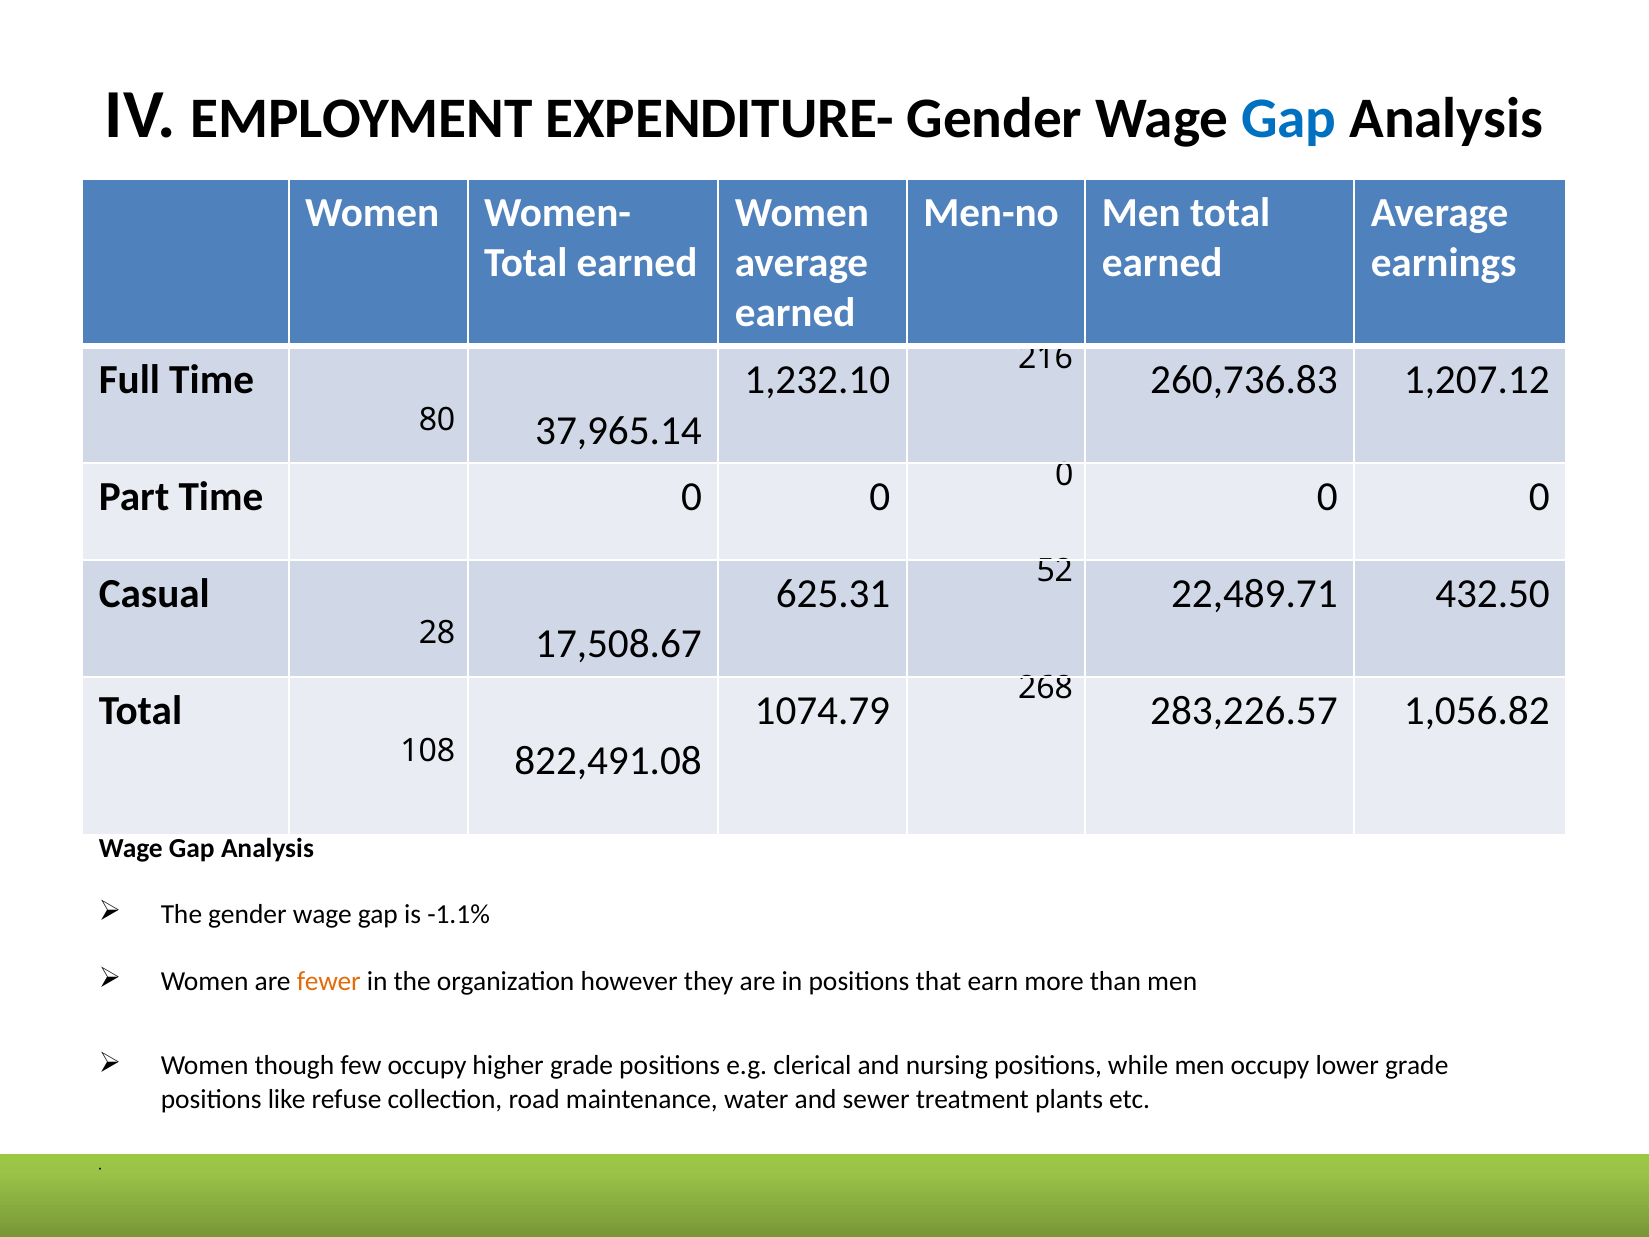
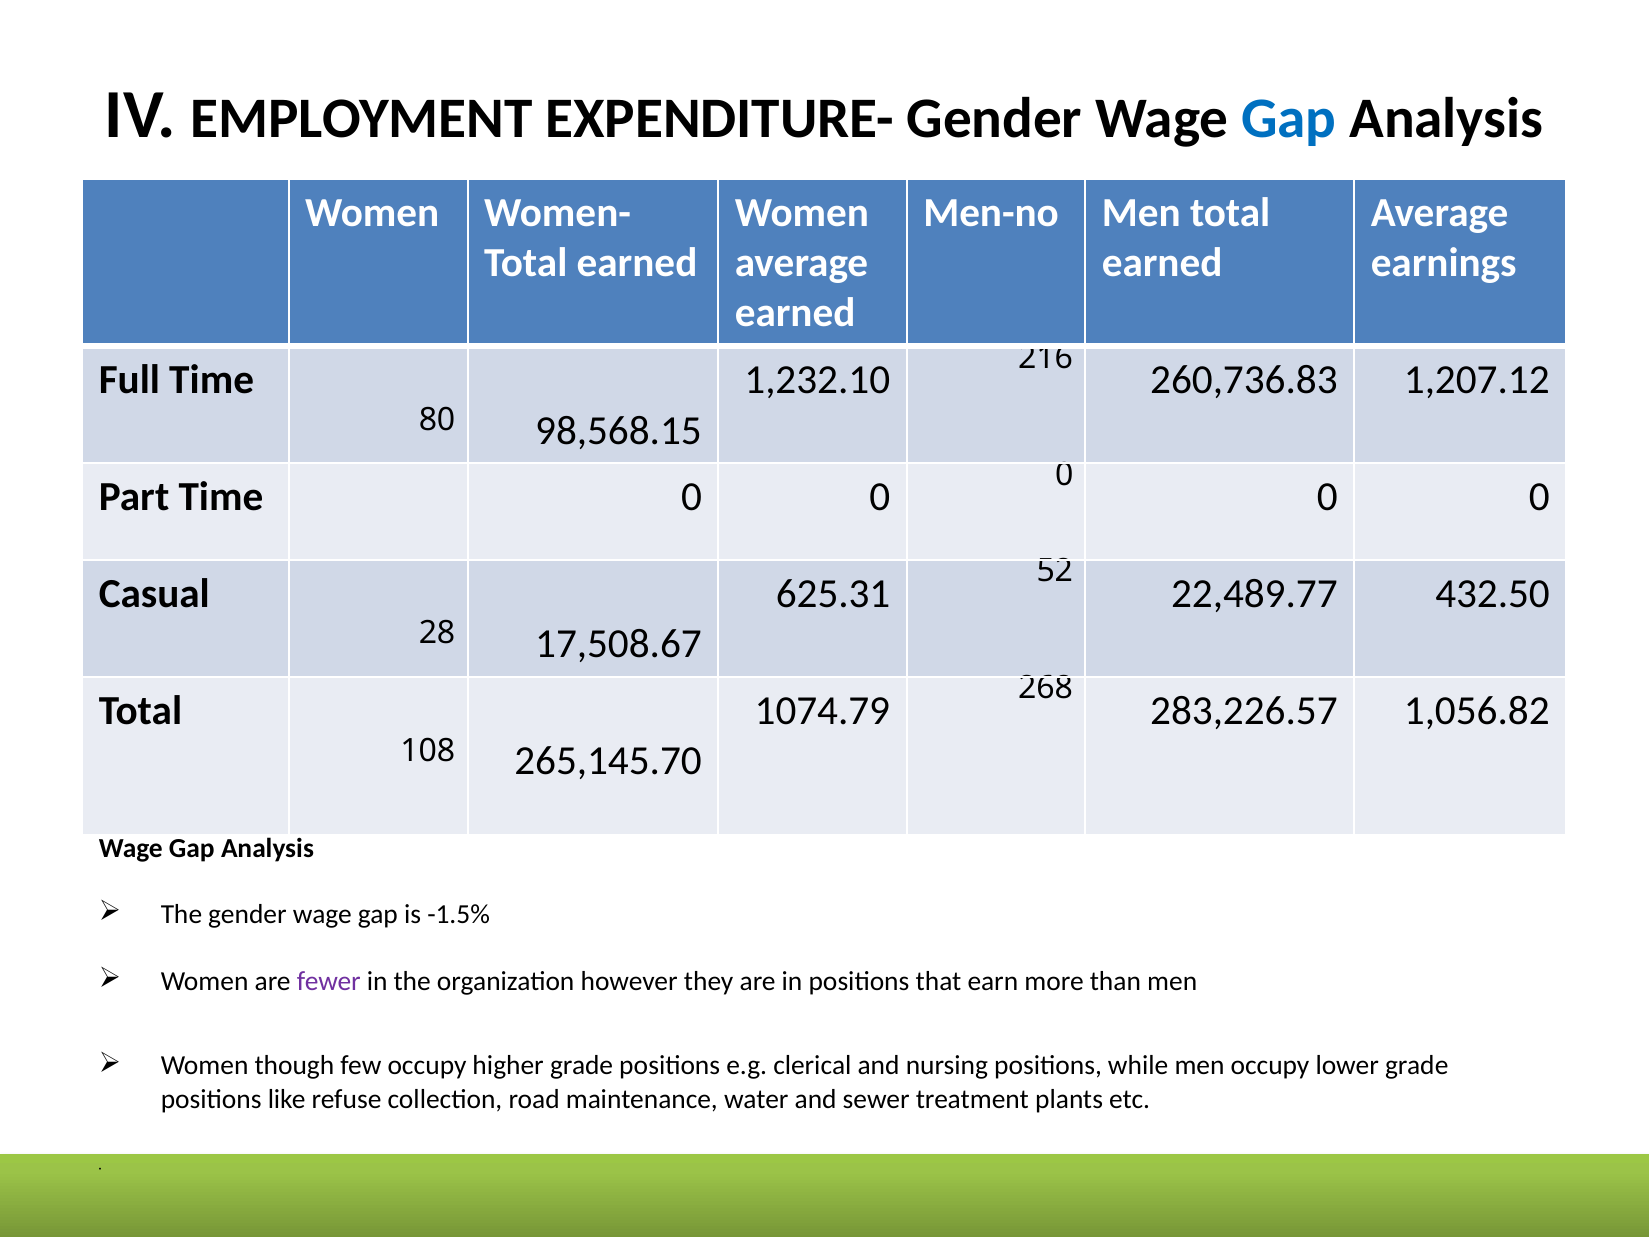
37,965.14: 37,965.14 -> 98,568.15
22,489.71: 22,489.71 -> 22,489.77
822,491.08: 822,491.08 -> 265,145.70
-1.1%: -1.1% -> -1.5%
fewer colour: orange -> purple
